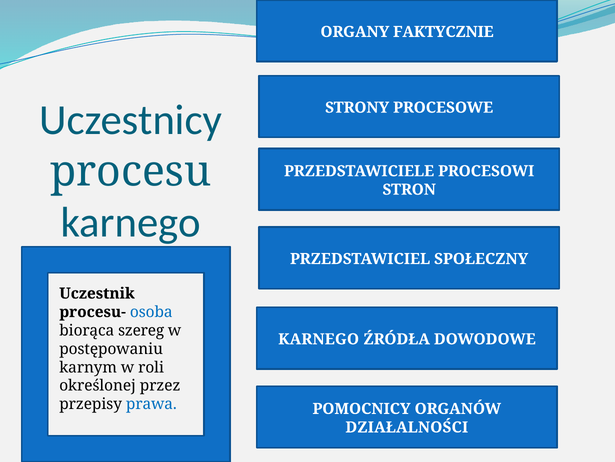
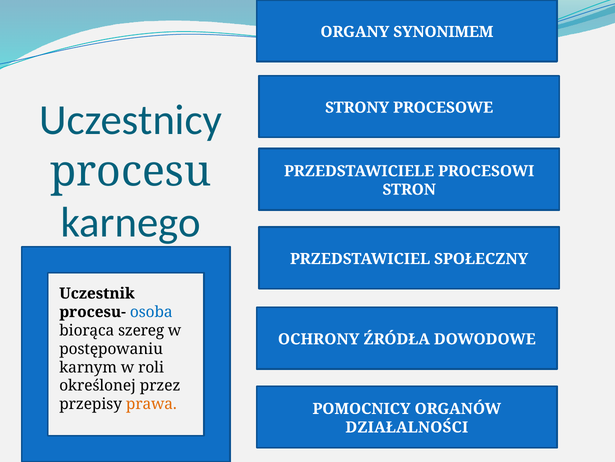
FAKTYCZNIE: FAKTYCZNIE -> SYNONIMEM
KARNEGO at (319, 339): KARNEGO -> OCHRONY
prawa colour: blue -> orange
